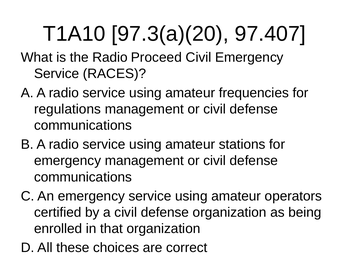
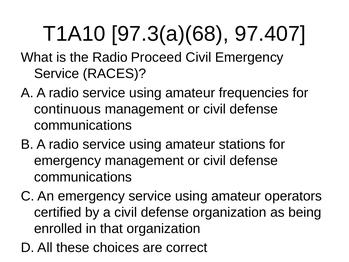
97.3(a)(20: 97.3(a)(20 -> 97.3(a)(68
regulations: regulations -> continuous
